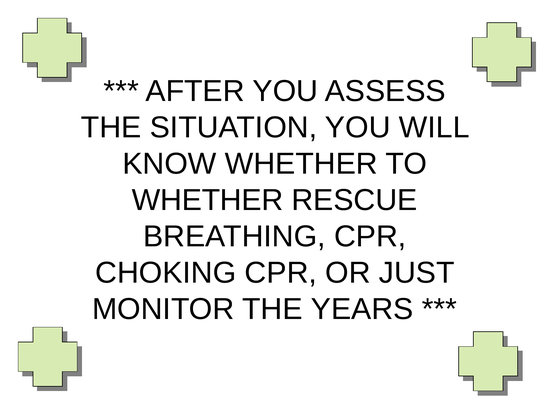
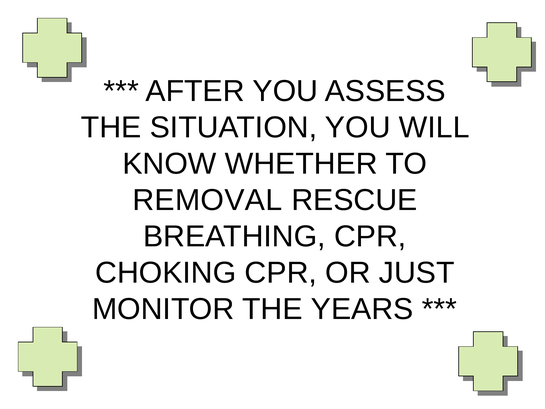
WHETHER at (208, 200): WHETHER -> REMOVAL
